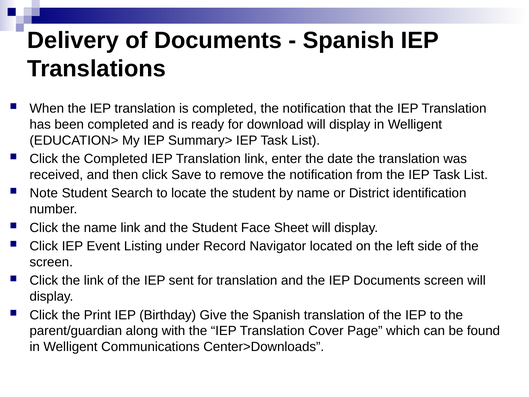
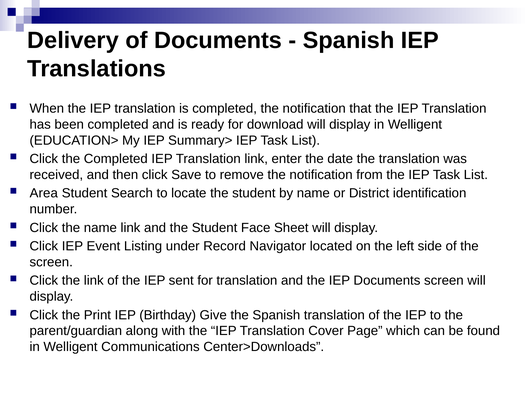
Note: Note -> Area
